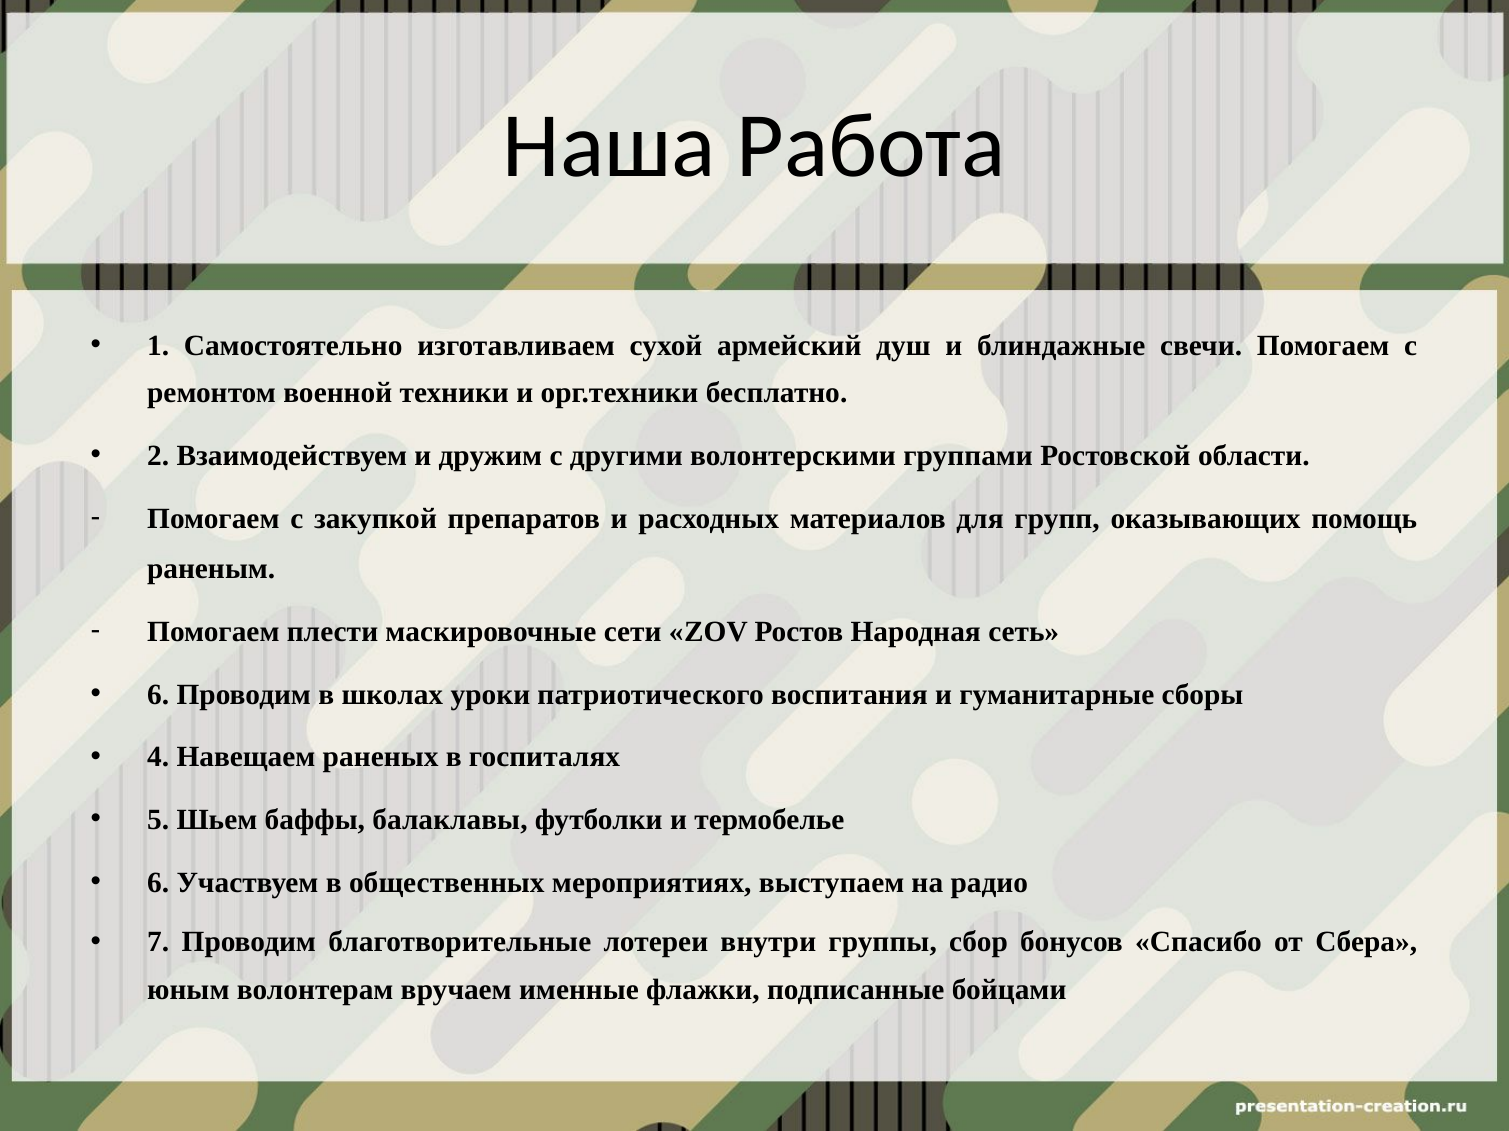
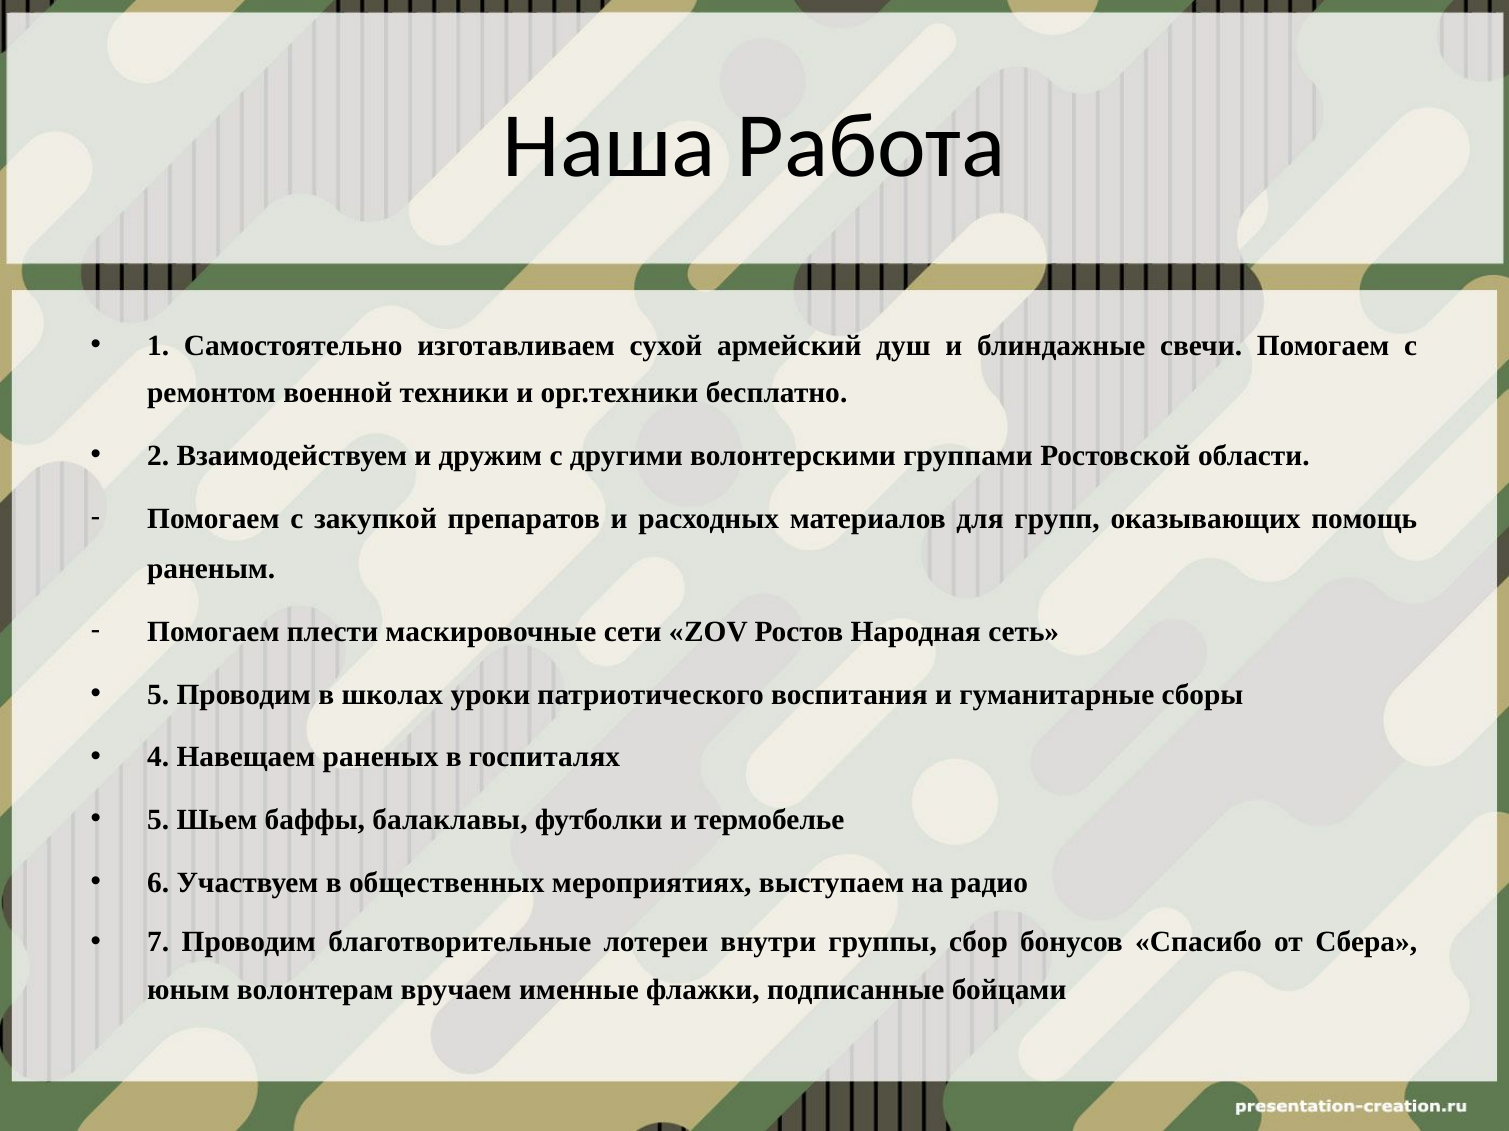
6 at (158, 695): 6 -> 5
